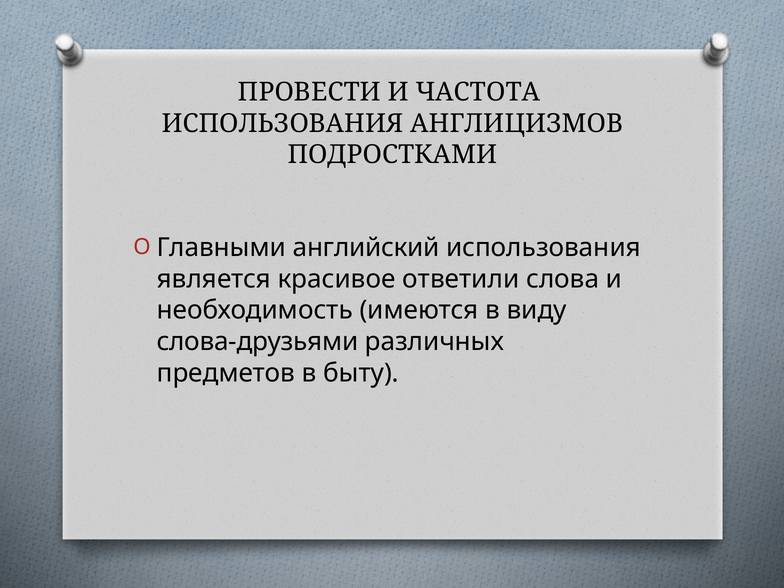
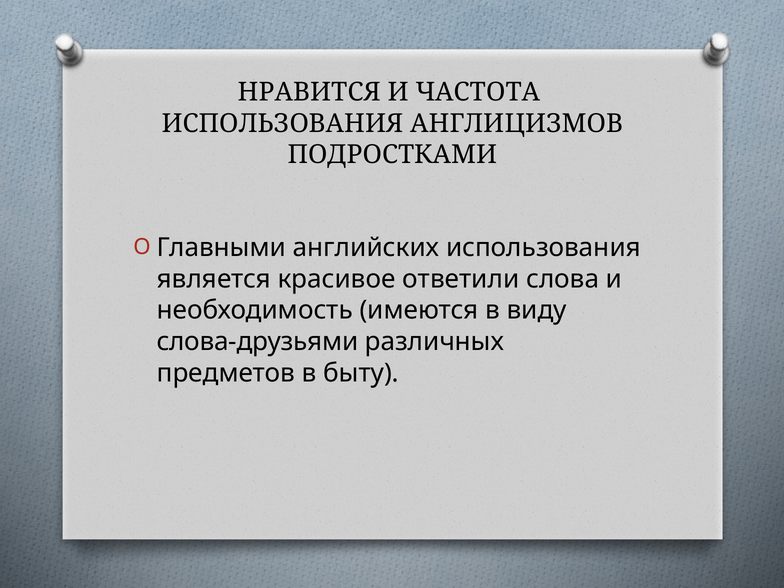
ПРОВЕСТИ: ПРОВЕСТИ -> НРАВИТСЯ
английский: английский -> английских
